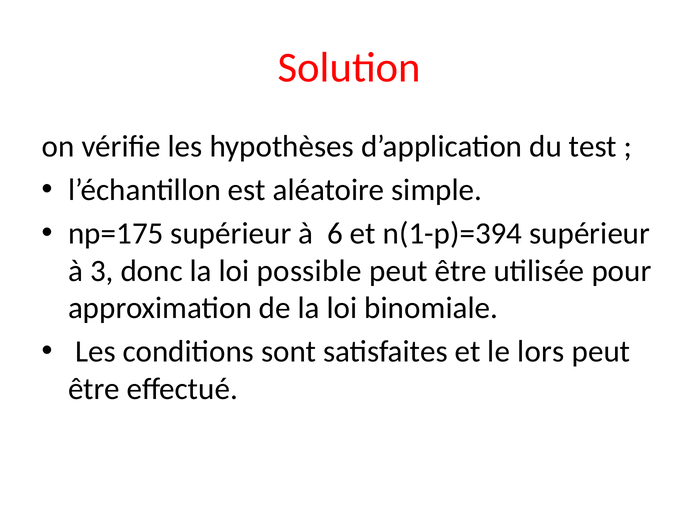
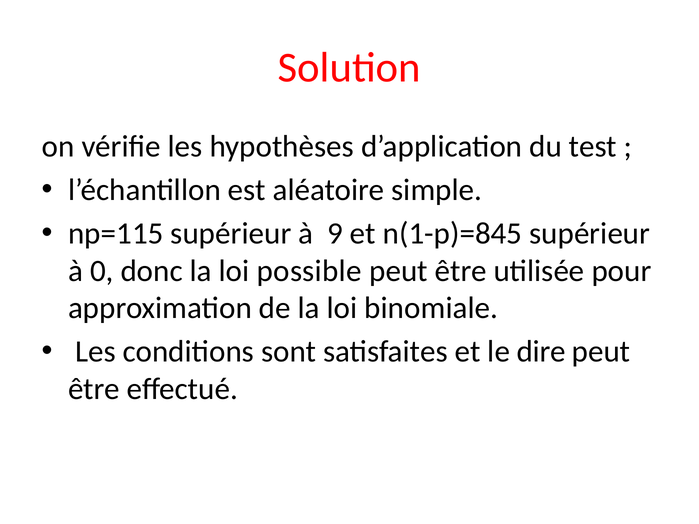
np=175: np=175 -> np=115
6: 6 -> 9
n(1-p)=394: n(1-p)=394 -> n(1-p)=845
3: 3 -> 0
lors: lors -> dire
